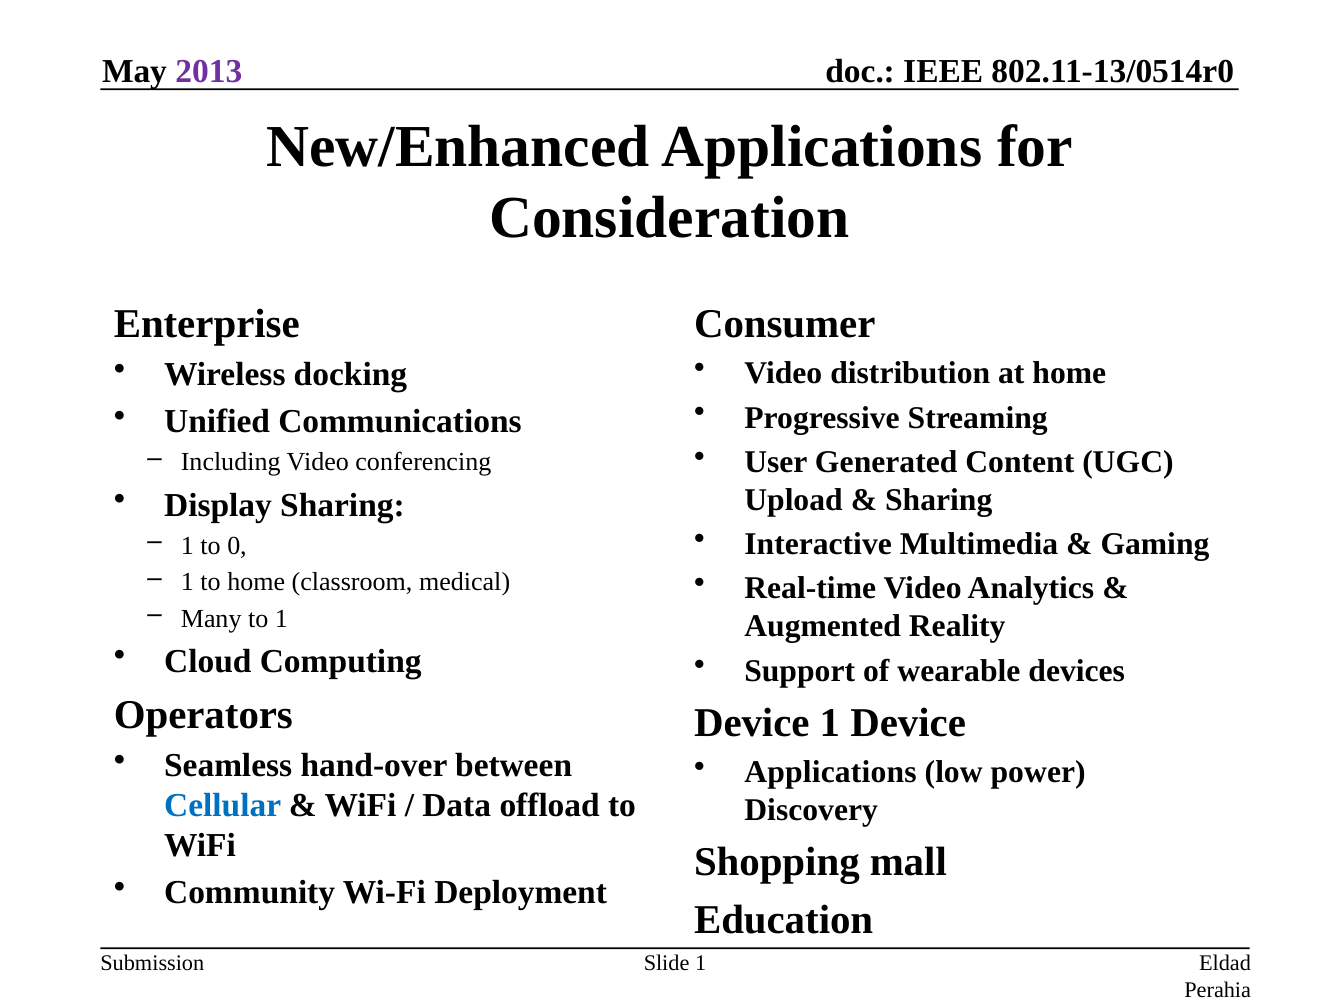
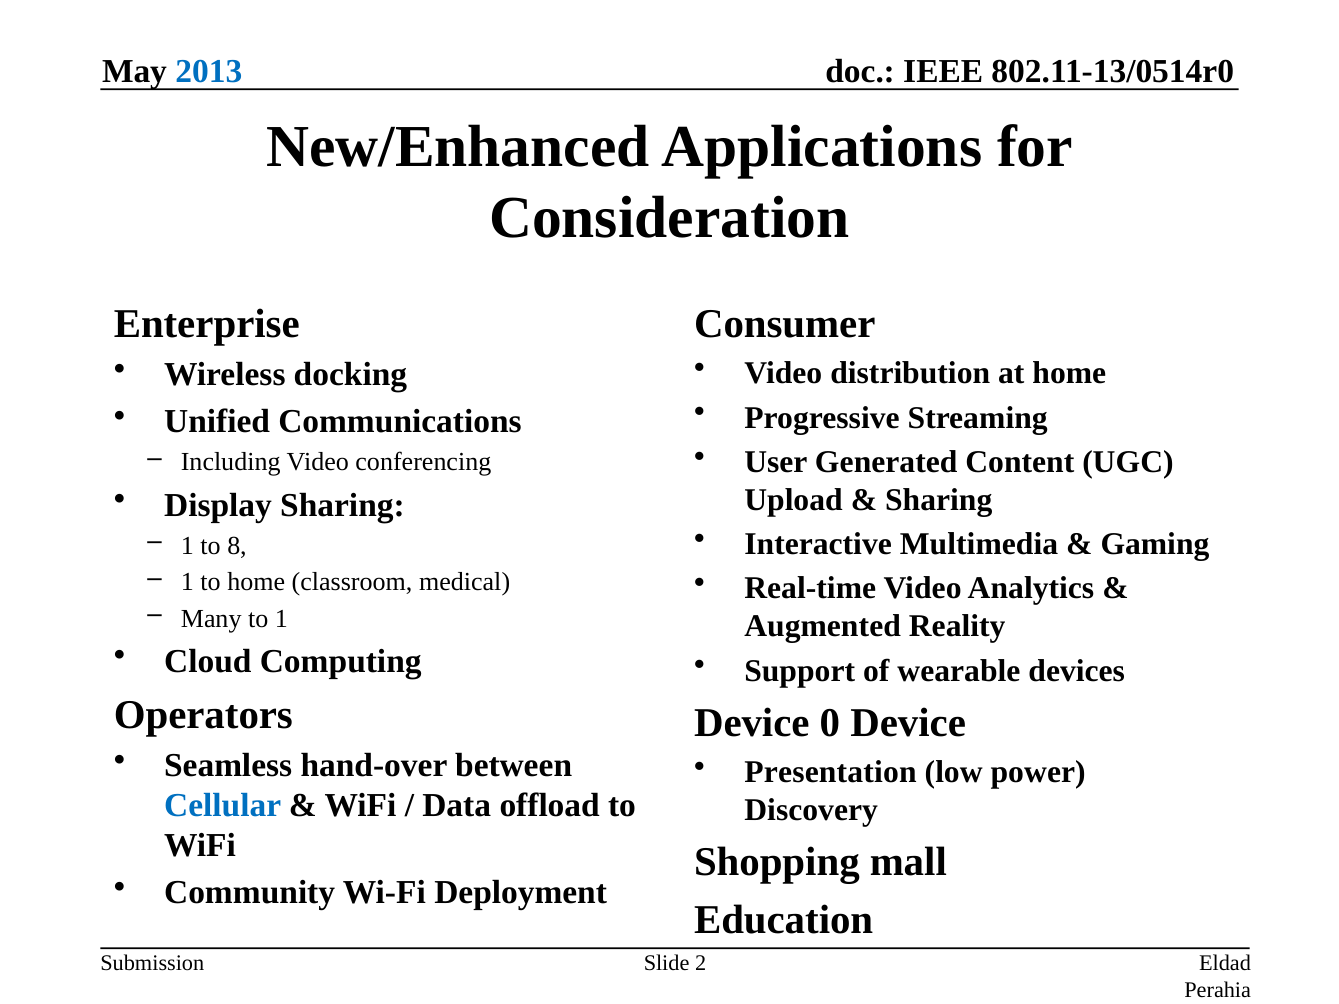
2013 colour: purple -> blue
0: 0 -> 8
Device 1: 1 -> 0
Applications at (831, 772): Applications -> Presentation
Slide 1: 1 -> 2
